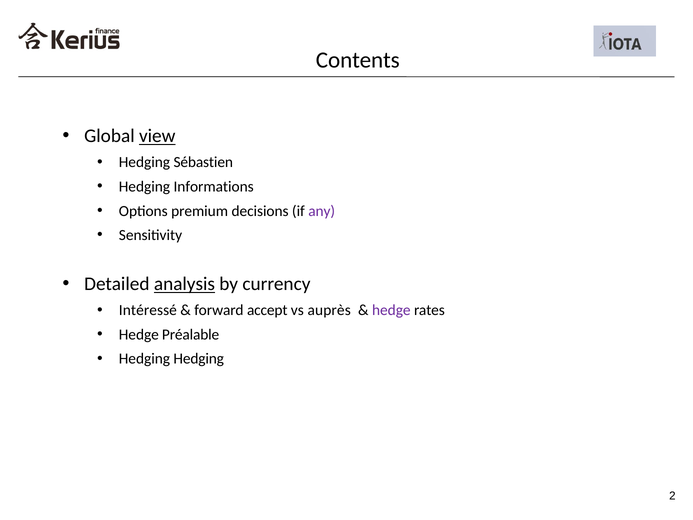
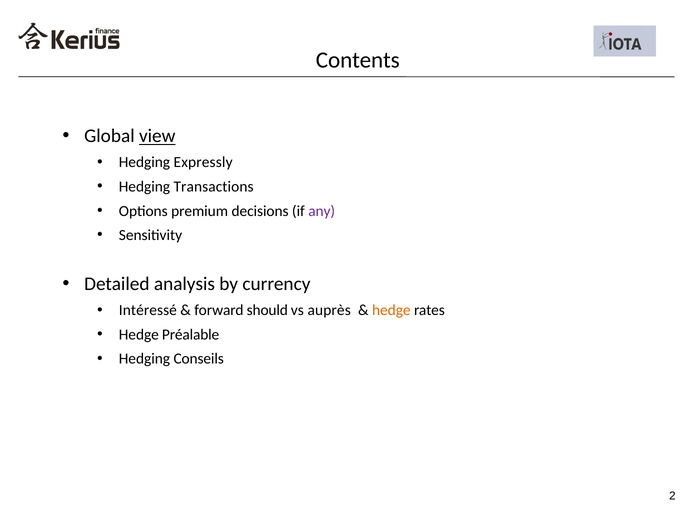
Sébastien: Sébastien -> Expressly
Informations: Informations -> Transactions
analysis underline: present -> none
accept: accept -> should
hedge at (391, 310) colour: purple -> orange
Hedging Hedging: Hedging -> Conseils
